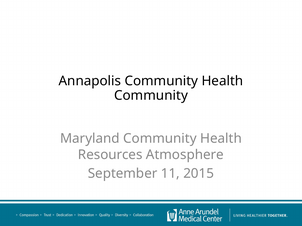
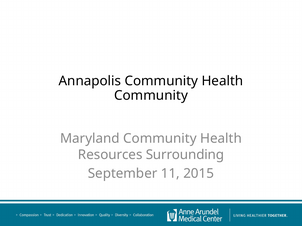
Atmosphere: Atmosphere -> Surrounding
